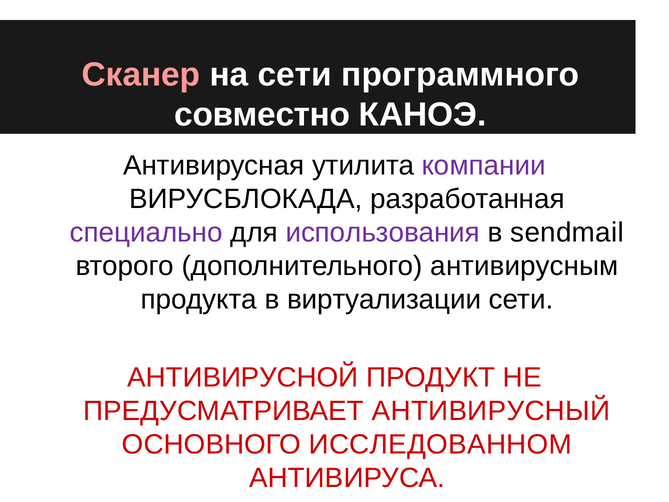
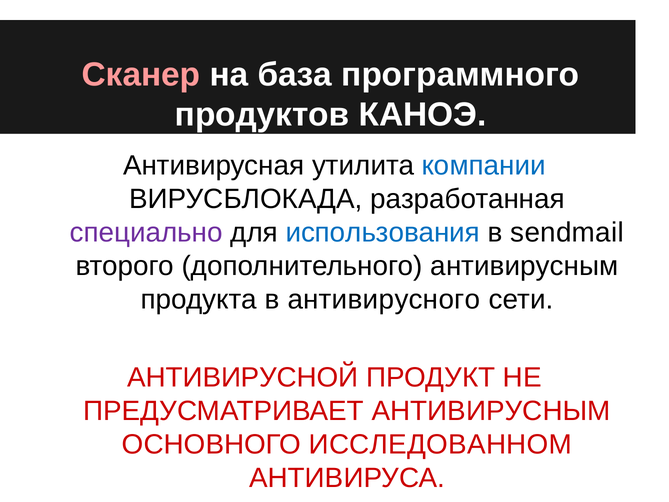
на сети: сети -> база
совместно: совместно -> продуктов
компании colour: purple -> blue
использования colour: purple -> blue
виртуализации: виртуализации -> антивирусного
ПРЕДУСМАТРИВАЕТ АНТИВИРУСНЫЙ: АНТИВИРУСНЫЙ -> АНТИВИРУСНЫМ
